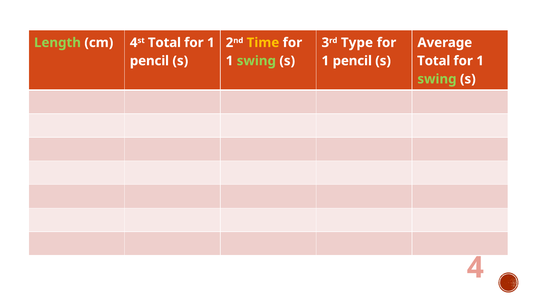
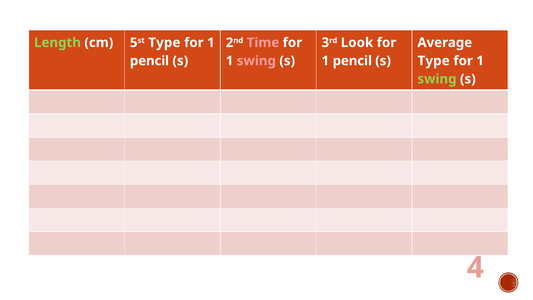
cm 4: 4 -> 5
Total at (164, 43): Total -> Type
Time colour: yellow -> pink
Type: Type -> Look
swing at (256, 61) colour: light green -> pink
Total at (434, 61): Total -> Type
